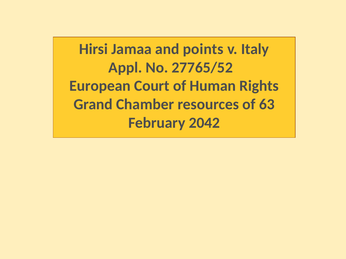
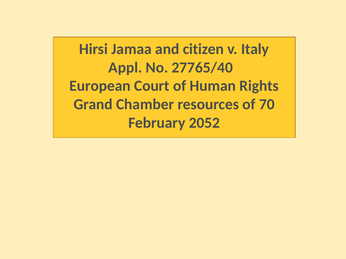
points: points -> citizen
27765/52: 27765/52 -> 27765/40
63: 63 -> 70
2042: 2042 -> 2052
